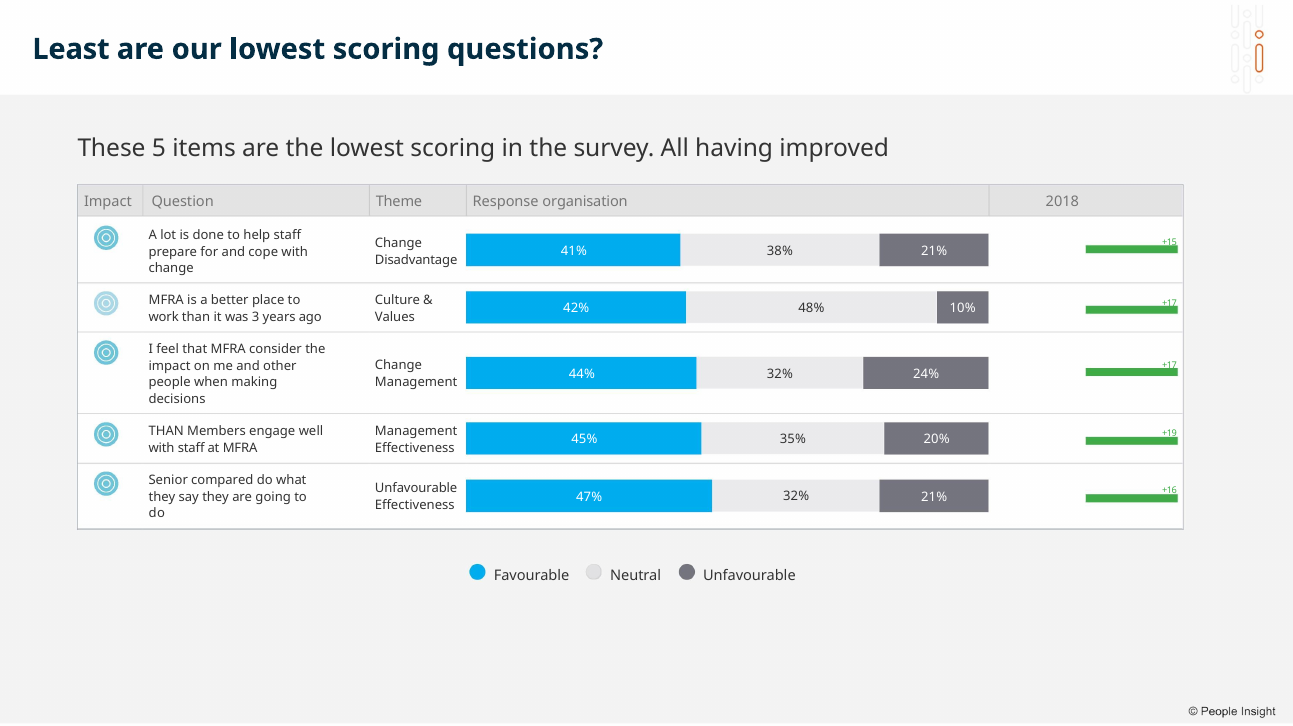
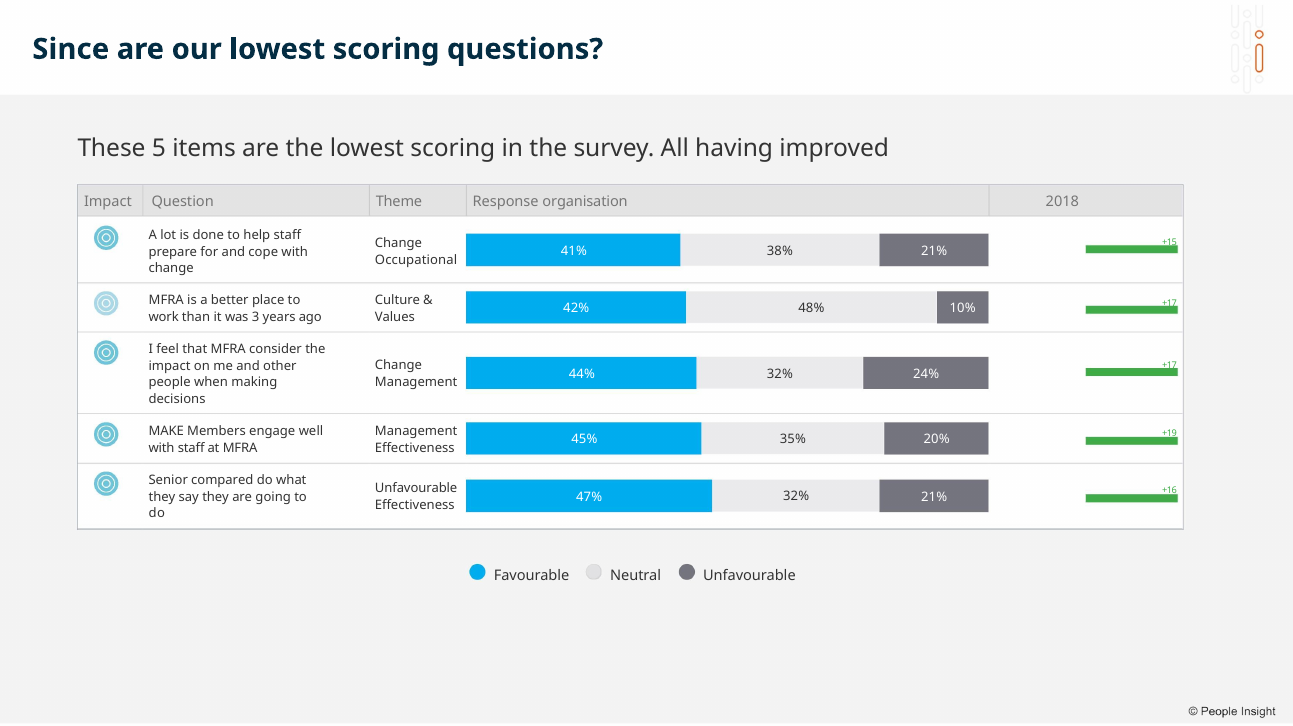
Least: Least -> Since
Disadvantage: Disadvantage -> Occupational
THAN at (166, 431): THAN -> MAKE
